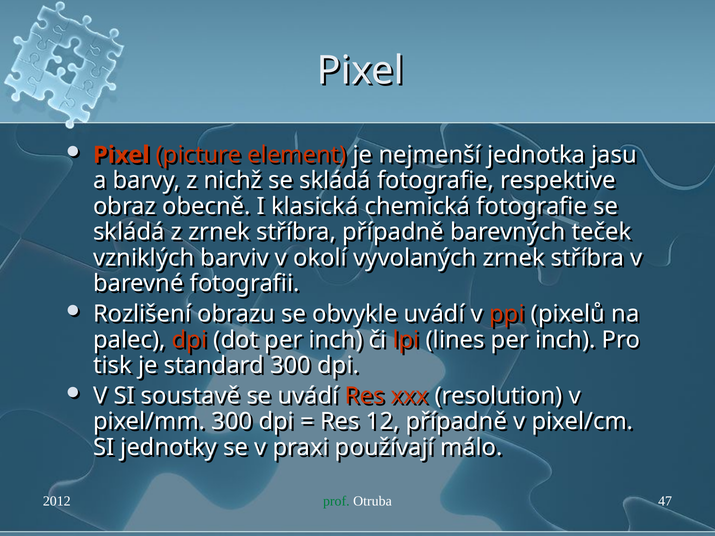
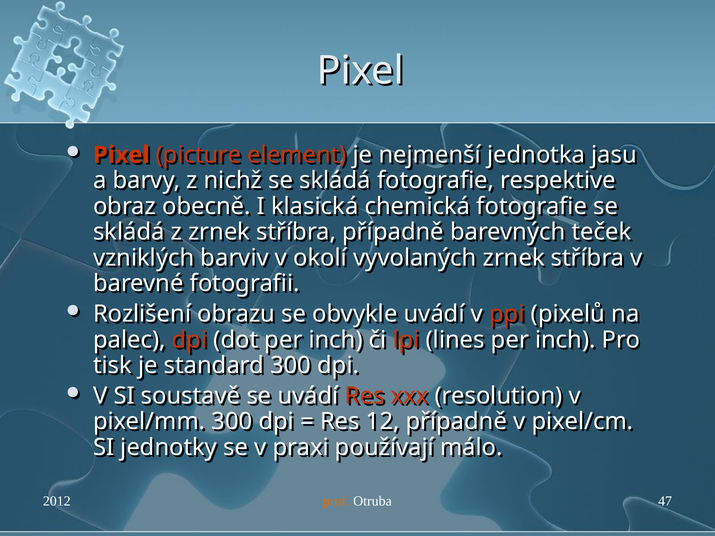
prof colour: green -> orange
